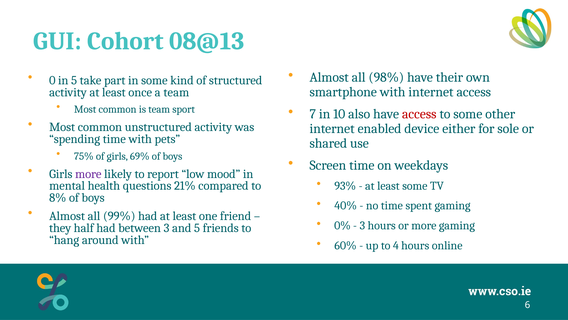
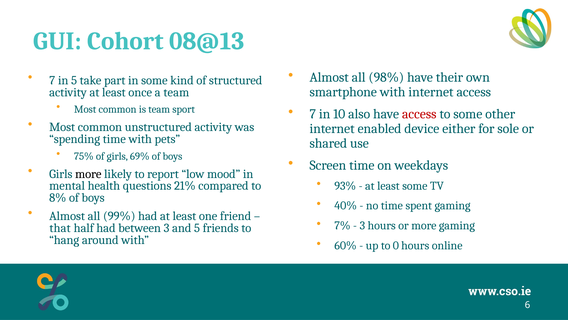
0 at (52, 80): 0 -> 7
more at (88, 174) colour: purple -> black
0%: 0% -> 7%
they: they -> that
4: 4 -> 0
